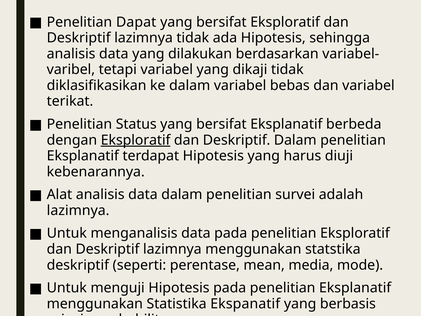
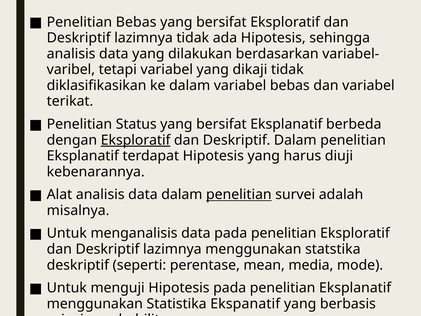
Penelitian Dapat: Dapat -> Bebas
penelitian at (239, 194) underline: none -> present
lazimnya at (78, 210): lazimnya -> misalnya
